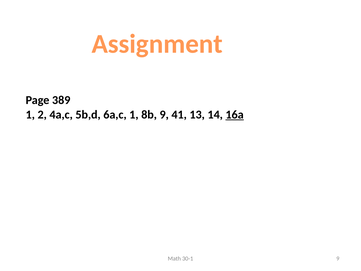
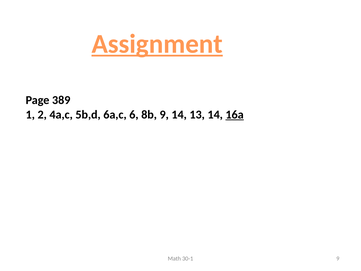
Assignment underline: none -> present
6a,c 1: 1 -> 6
9 41: 41 -> 14
